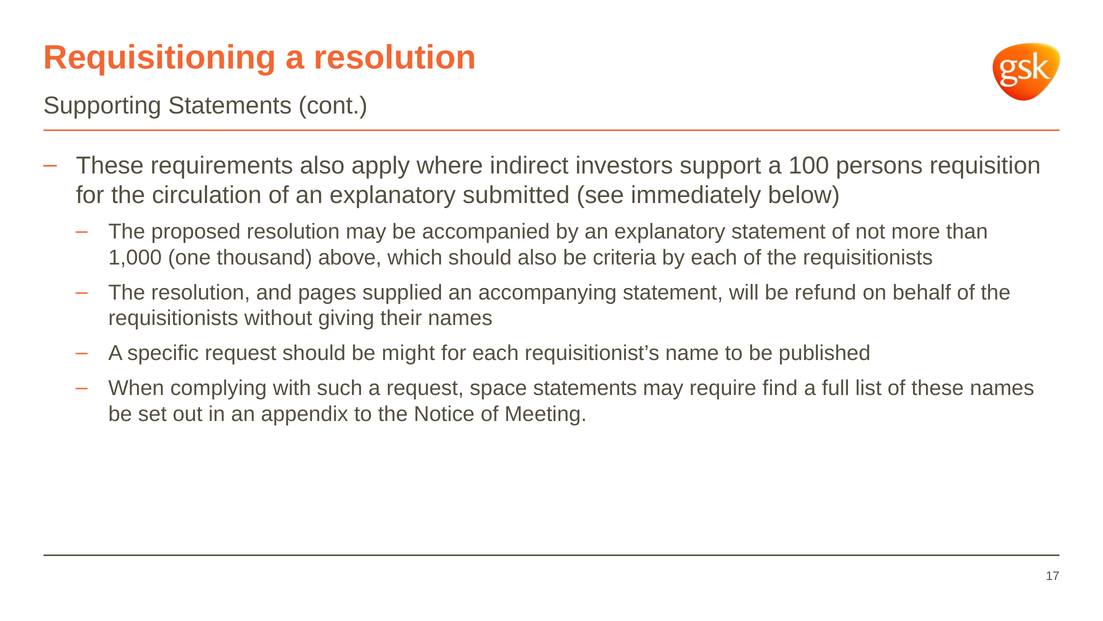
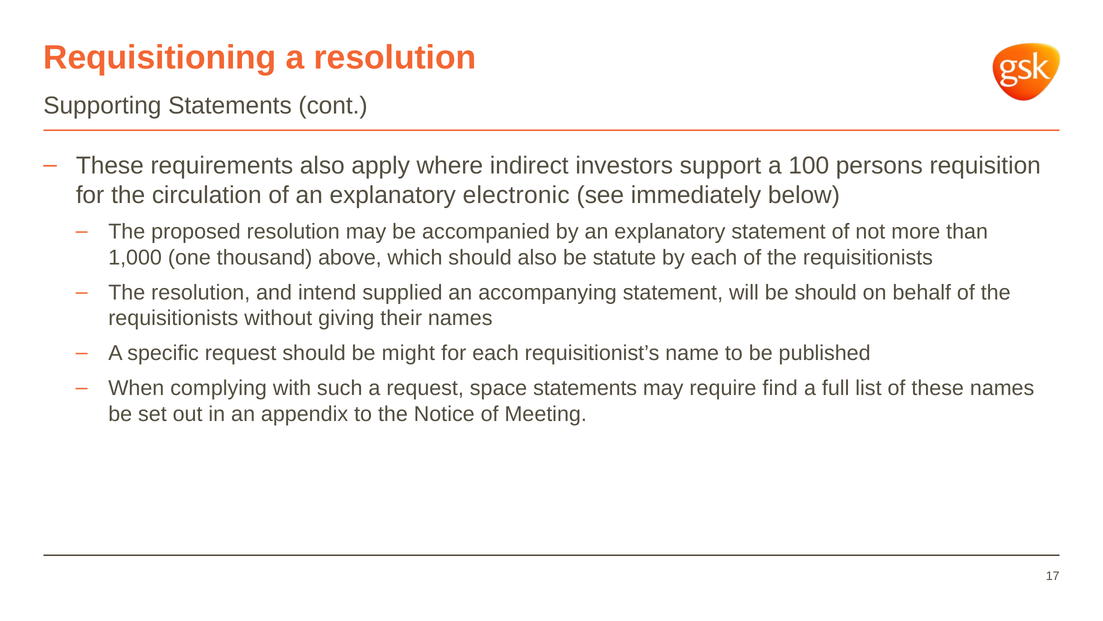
submitted: submitted -> electronic
criteria: criteria -> statute
pages: pages -> intend
be refund: refund -> should
